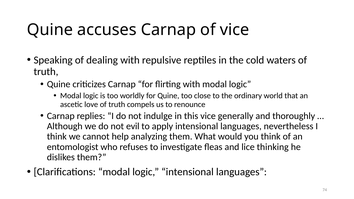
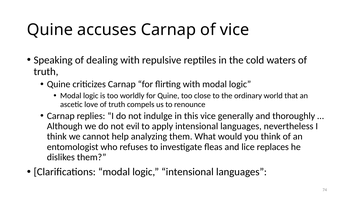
thinking: thinking -> replaces
